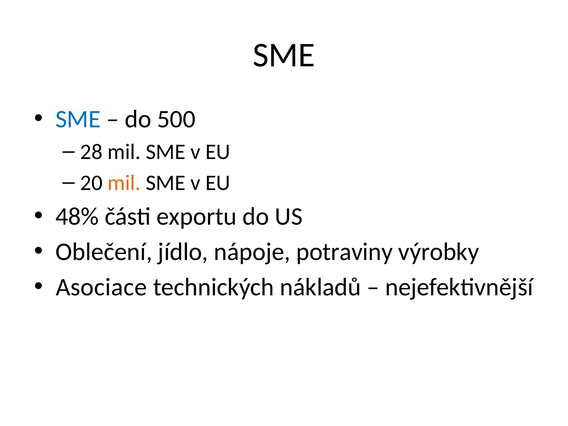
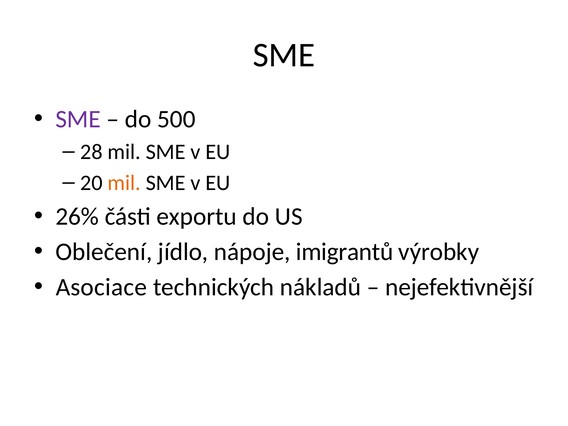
SME at (78, 119) colour: blue -> purple
48%: 48% -> 26%
potraviny: potraviny -> imigrantů
